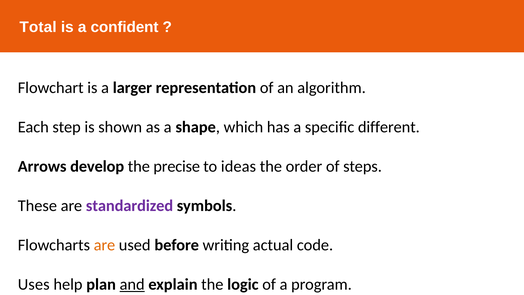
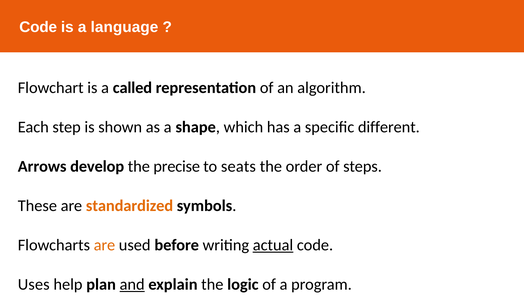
Total at (38, 27): Total -> Code
confident: confident -> language
larger: larger -> called
ideas: ideas -> seats
standardized colour: purple -> orange
actual underline: none -> present
